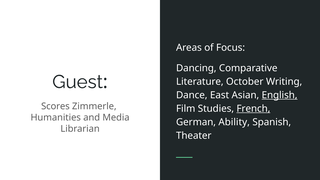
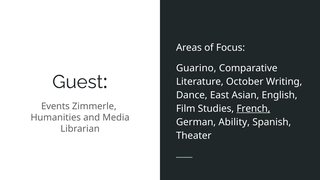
Dancing: Dancing -> Guarino
English underline: present -> none
Scores: Scores -> Events
